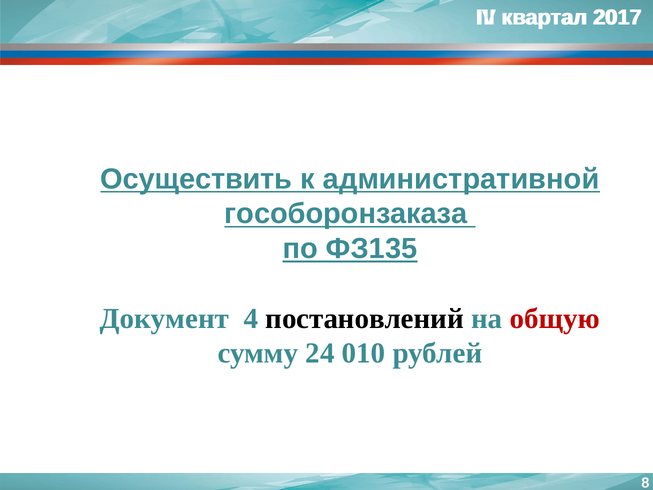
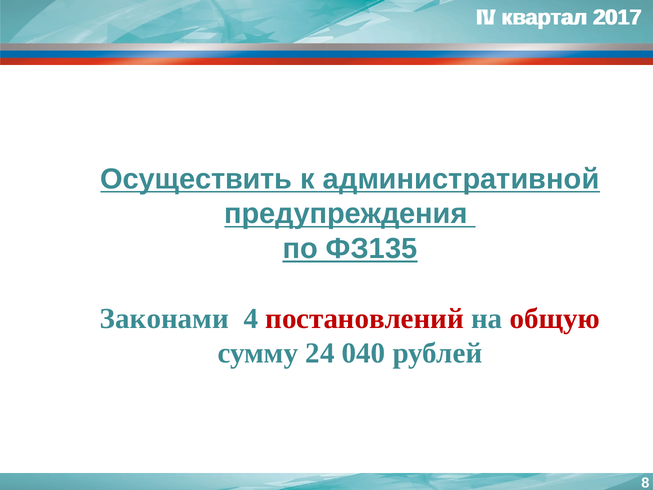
гособоронзаказа: гособоронзаказа -> предупреждения
Документ: Документ -> Законами
постановлений colour: black -> red
010: 010 -> 040
